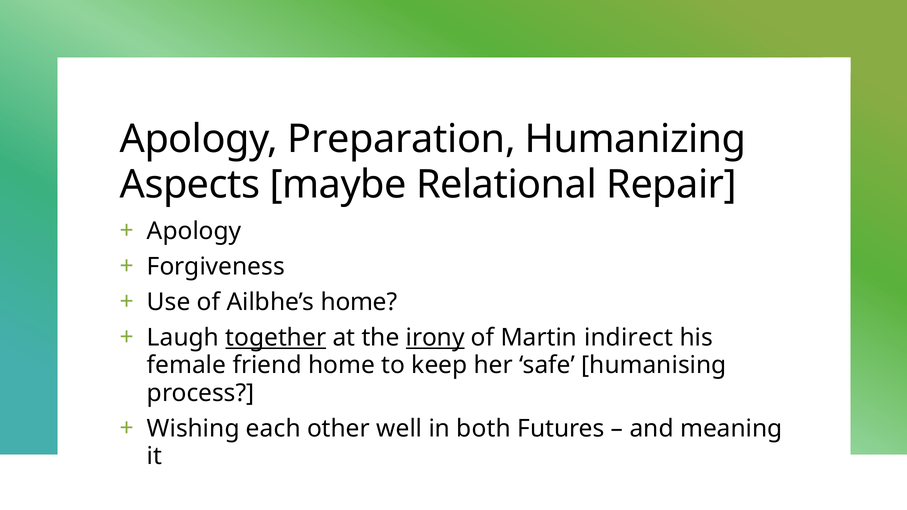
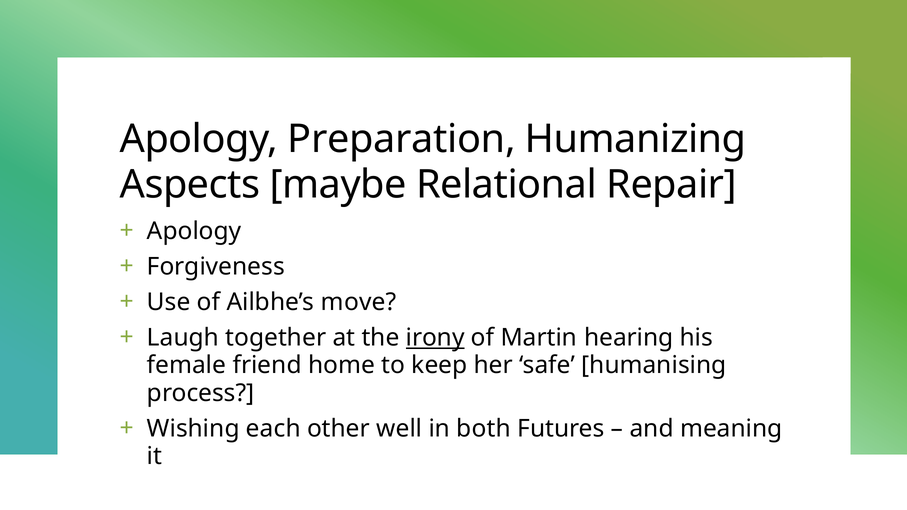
Ailbhe’s home: home -> move
together underline: present -> none
indirect: indirect -> hearing
